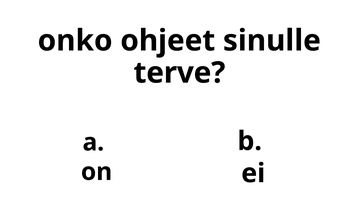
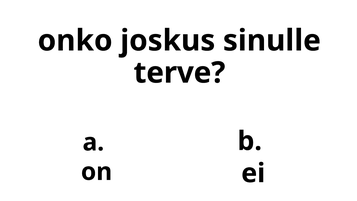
ohjeet: ohjeet -> joskus
